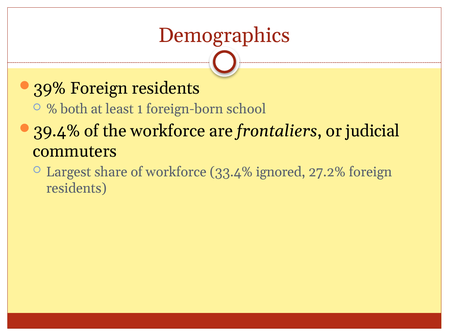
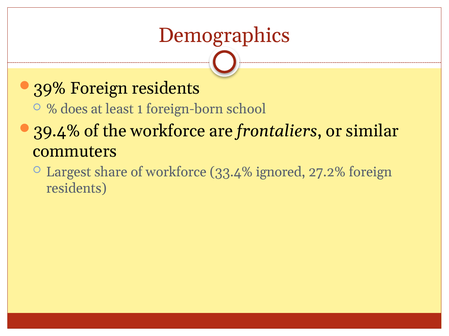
both: both -> does
judicial: judicial -> similar
